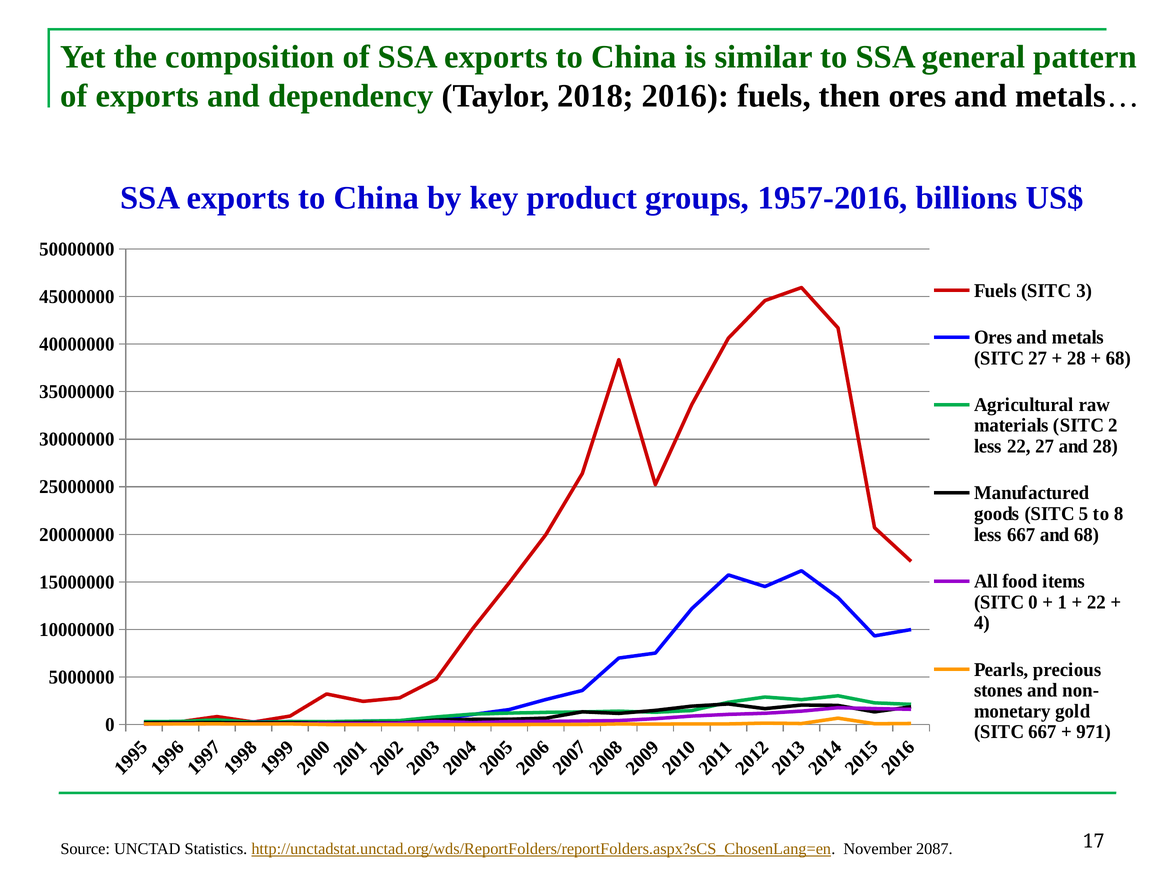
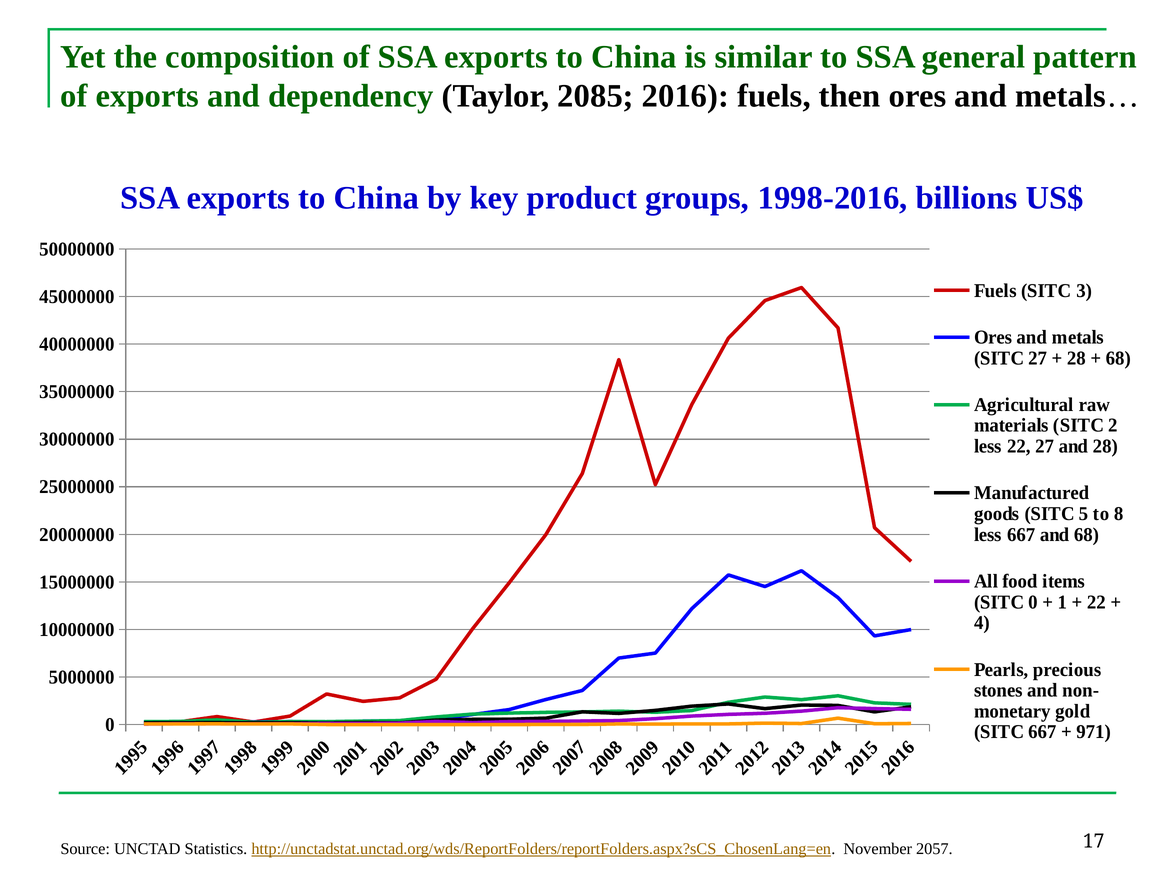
2018: 2018 -> 2085
1957-2016: 1957-2016 -> 1998-2016
2087: 2087 -> 2057
